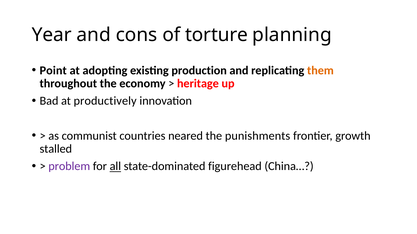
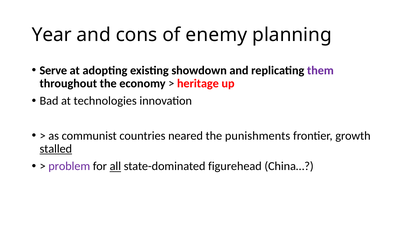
torture: torture -> enemy
Point: Point -> Serve
production: production -> showdown
them colour: orange -> purple
productively: productively -> technologies
stalled underline: none -> present
